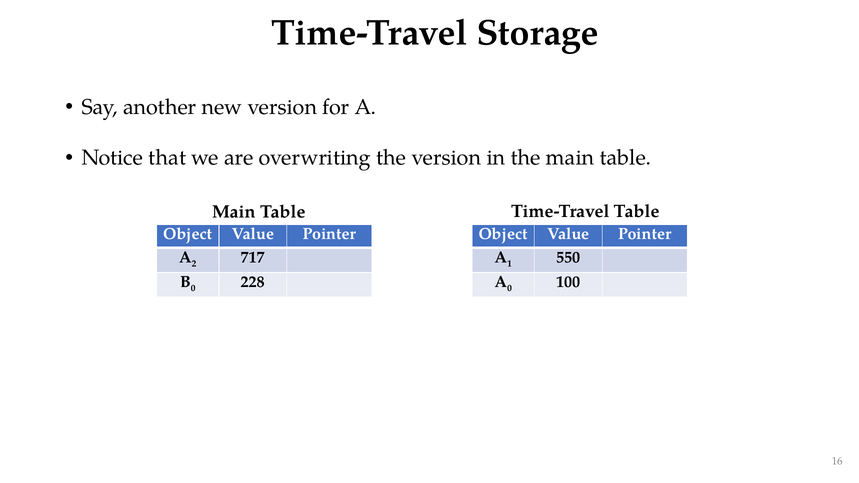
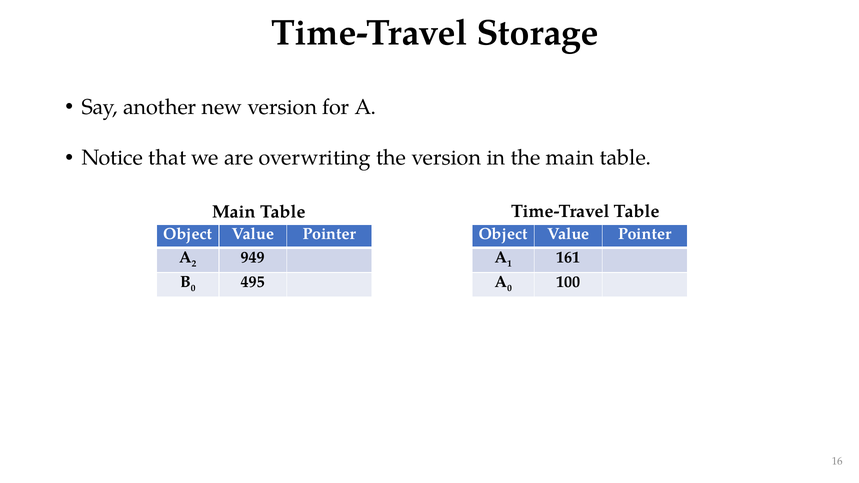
717: 717 -> 949
550: 550 -> 161
228: 228 -> 495
